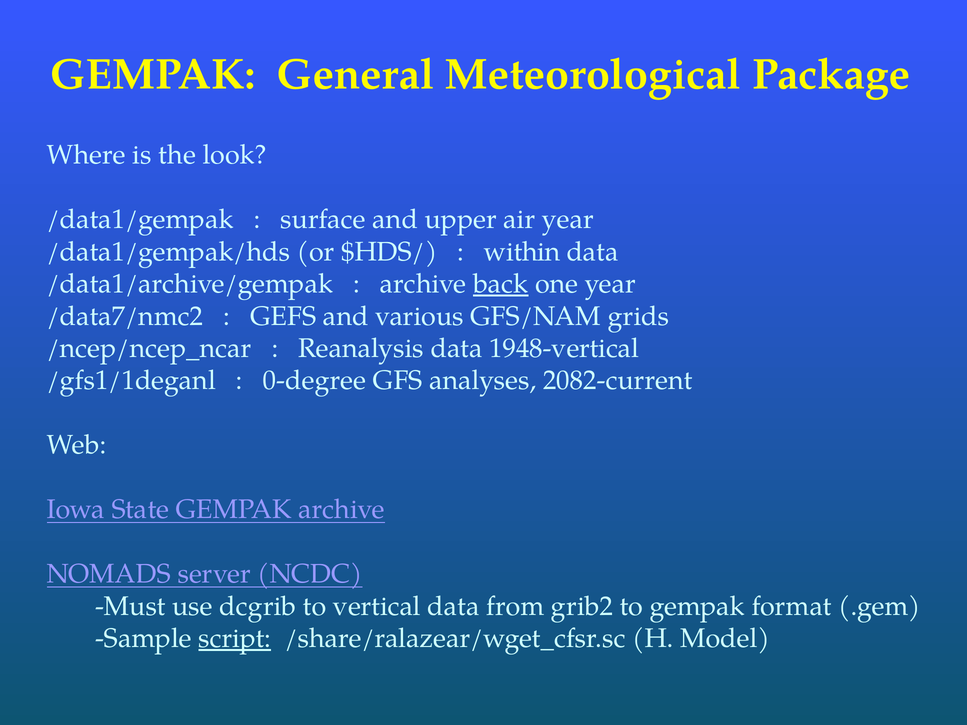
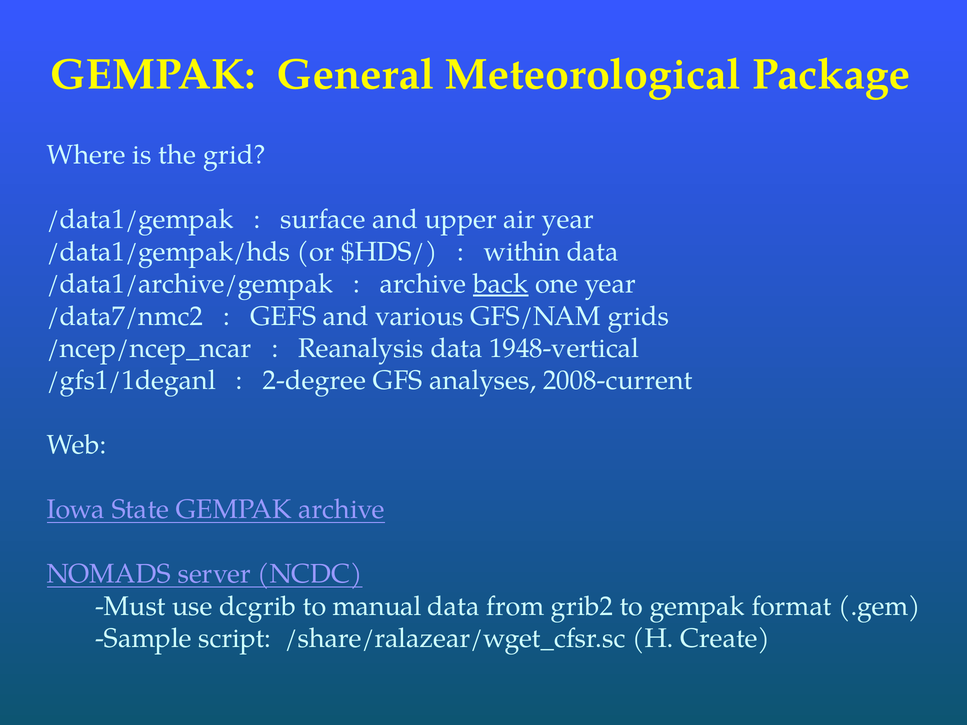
look: look -> grid
0-degree: 0-degree -> 2-degree
2082-current: 2082-current -> 2008-current
vertical: vertical -> manual
script underline: present -> none
Model: Model -> Create
